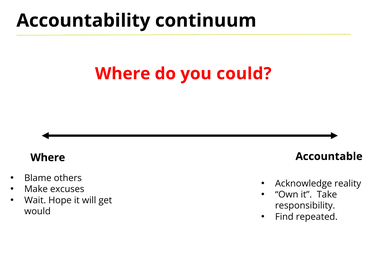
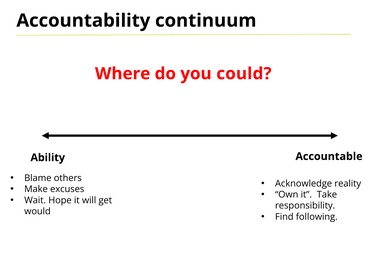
Where at (48, 158): Where -> Ability
repeated: repeated -> following
